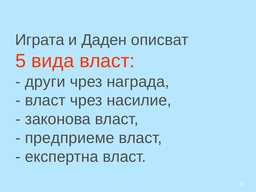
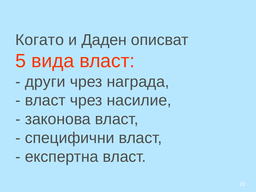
Играта: Играта -> Когато
предприеме: предприеме -> специфични
